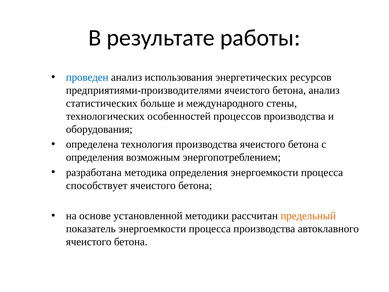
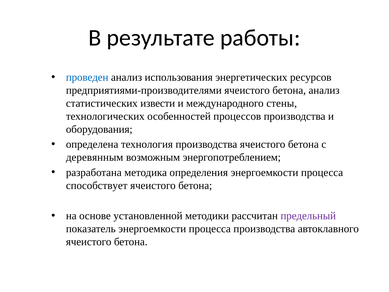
больше: больше -> извести
определения at (95, 157): определения -> деревянным
предельный colour: orange -> purple
